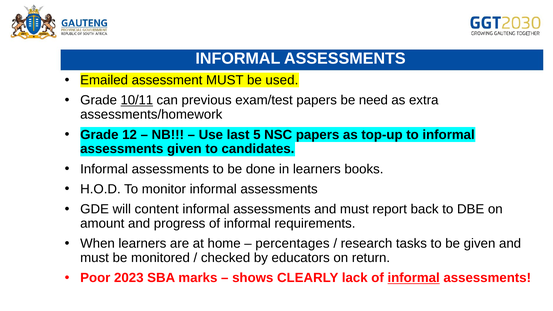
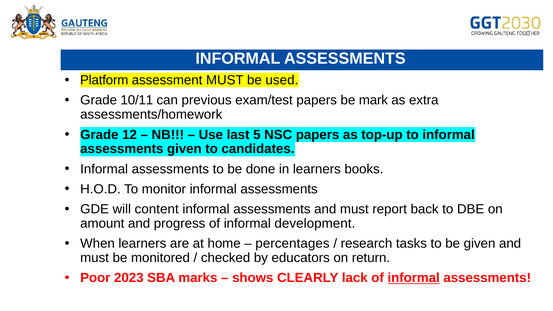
Emailed: Emailed -> Platform
10/11 underline: present -> none
need: need -> mark
requirements: requirements -> development
